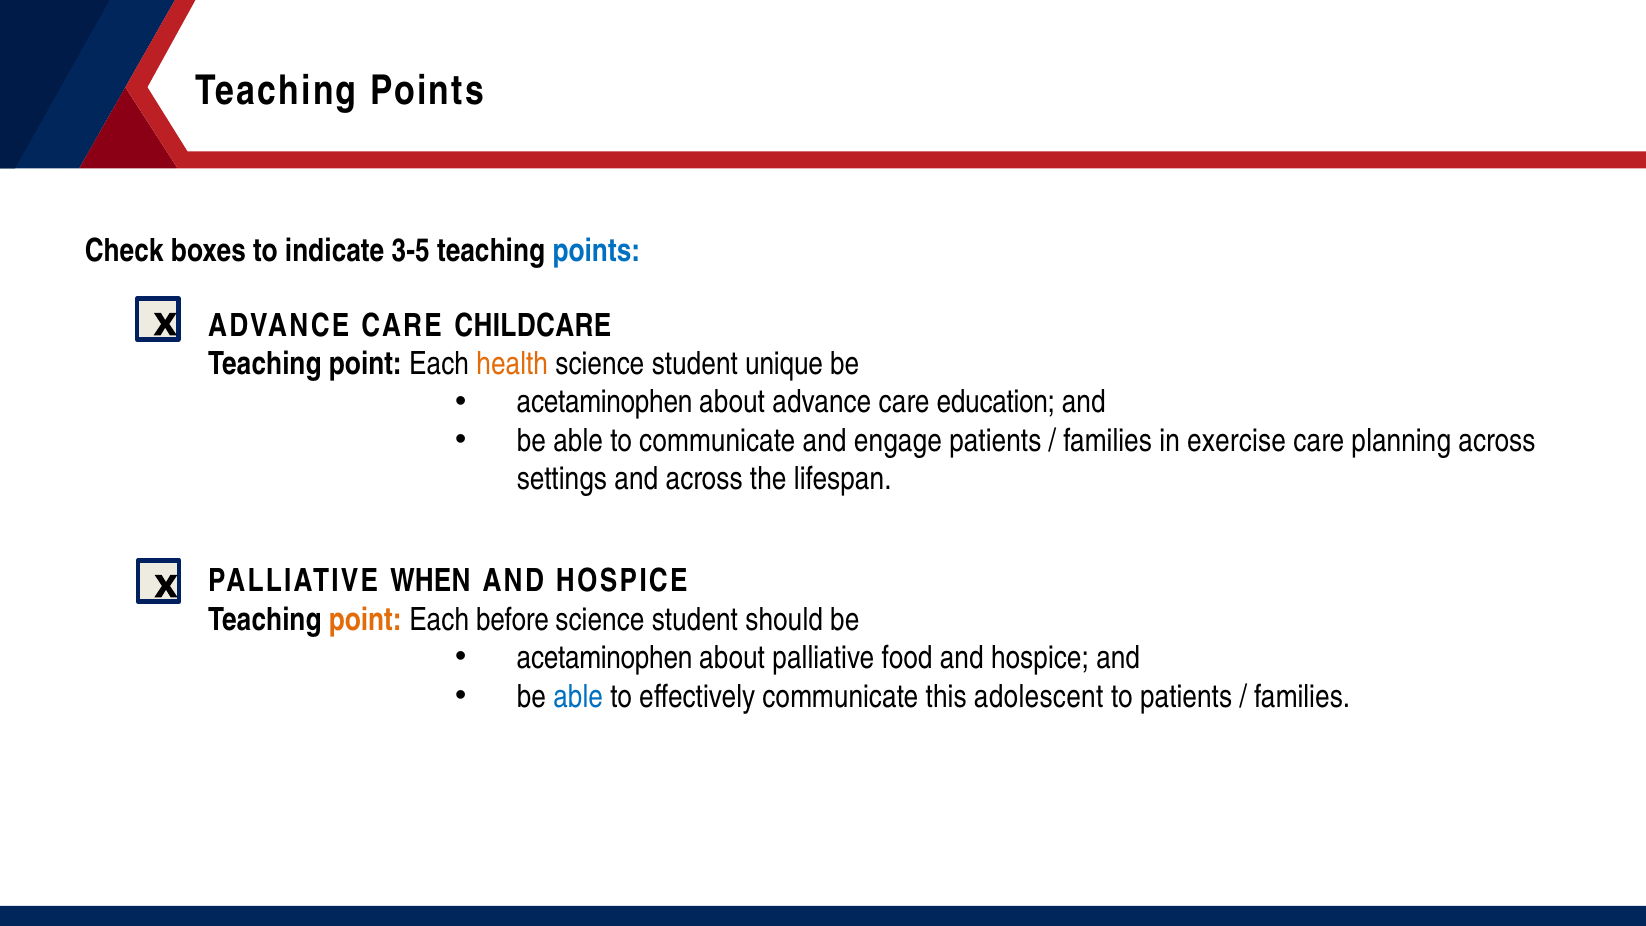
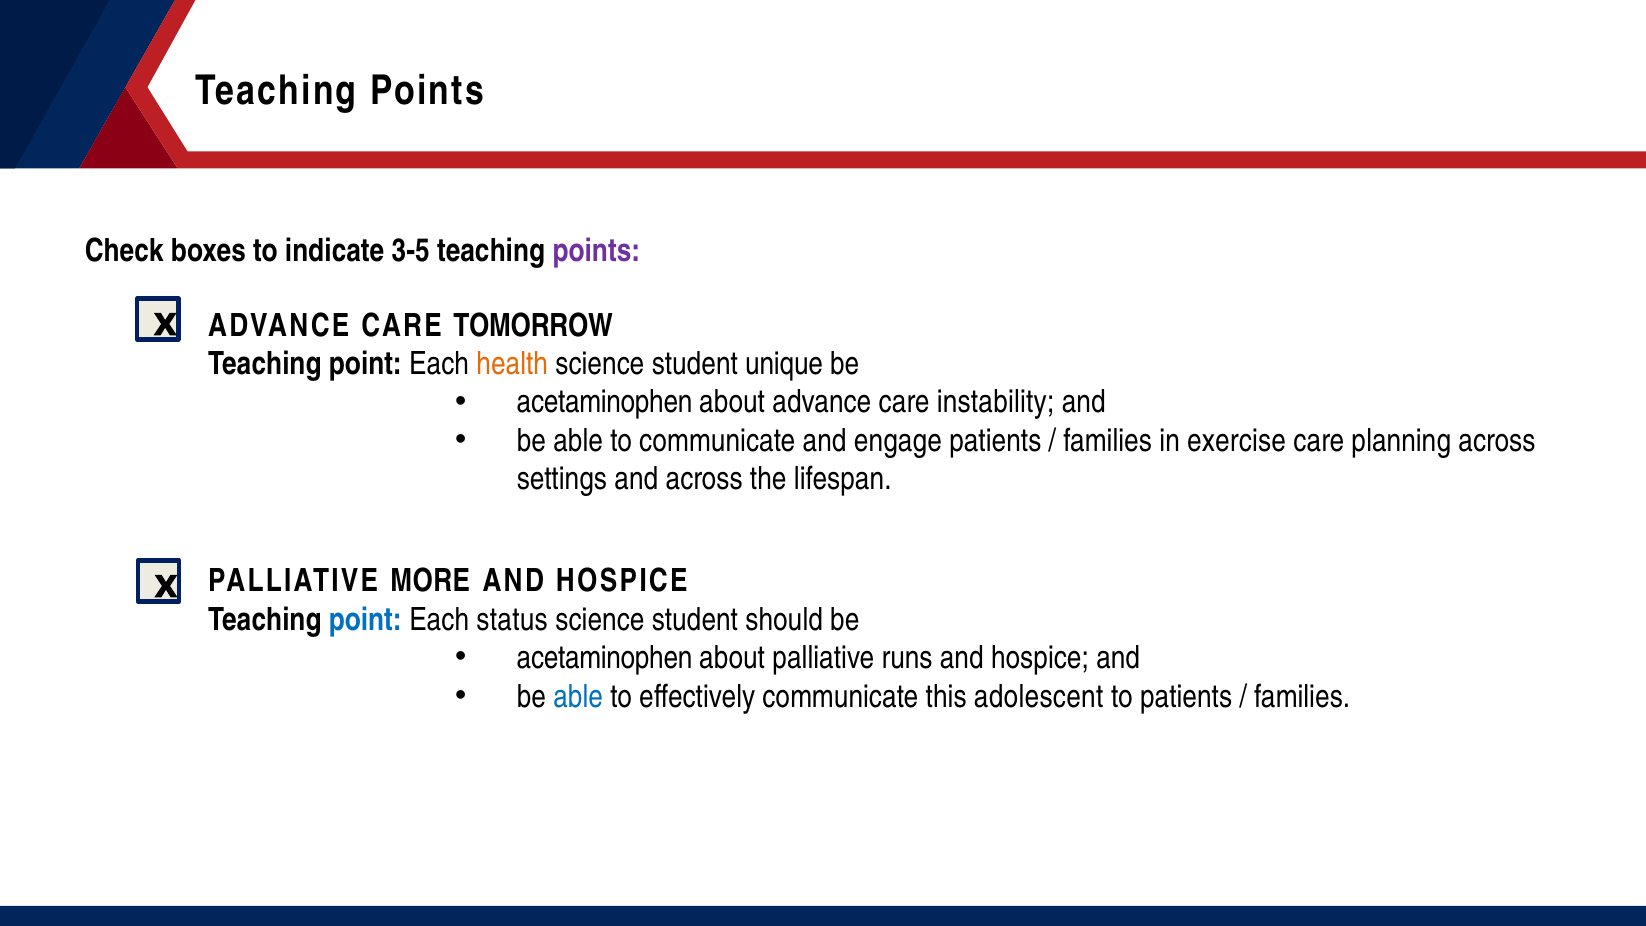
points at (596, 251) colour: blue -> purple
CHILDCARE: CHILDCARE -> TOMORROW
education: education -> instability
WHEN: WHEN -> MORE
point at (365, 620) colour: orange -> blue
before: before -> status
food: food -> runs
